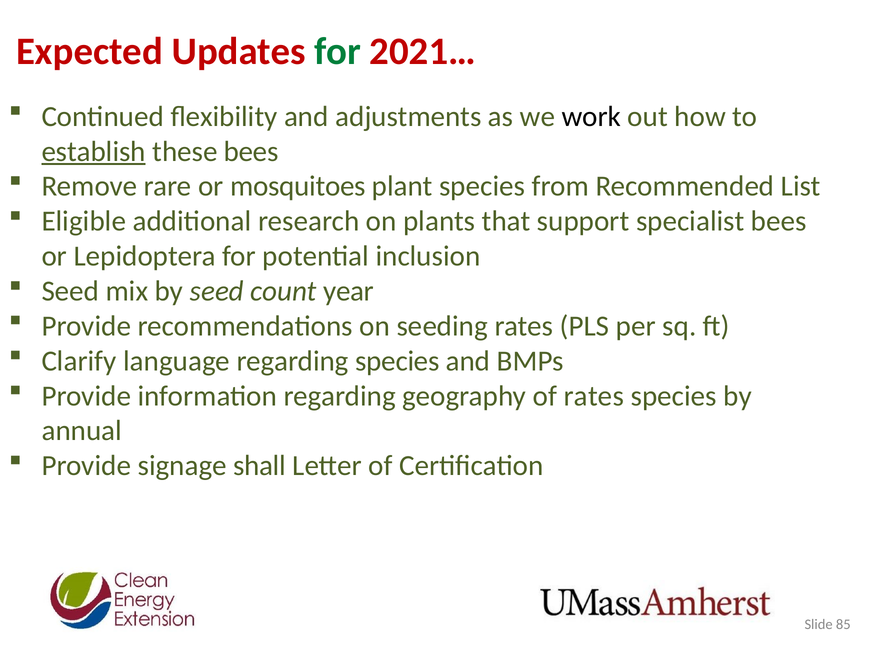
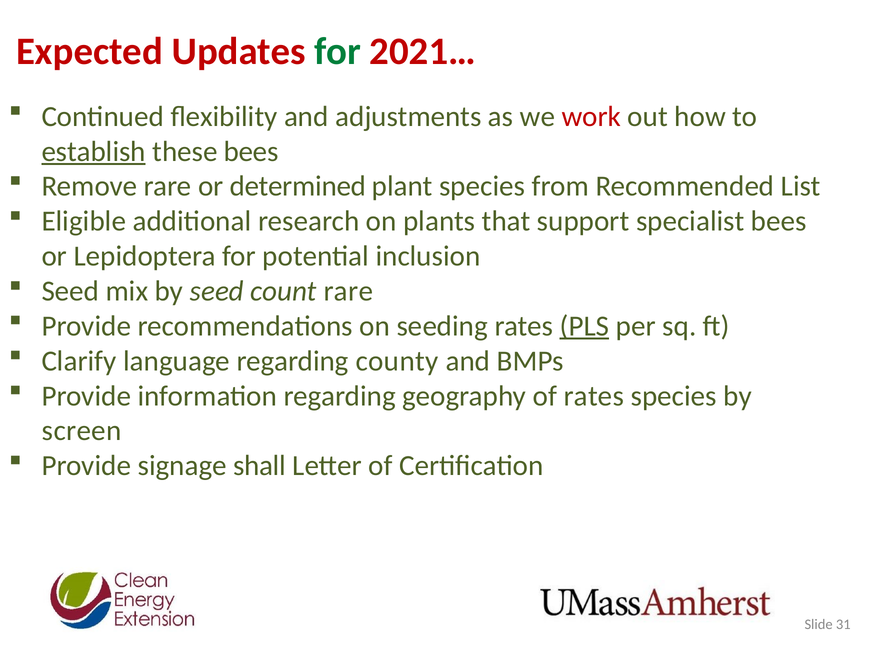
work colour: black -> red
mosquitoes: mosquitoes -> determined
count year: year -> rare
PLS underline: none -> present
regarding species: species -> county
annual: annual -> screen
85: 85 -> 31
